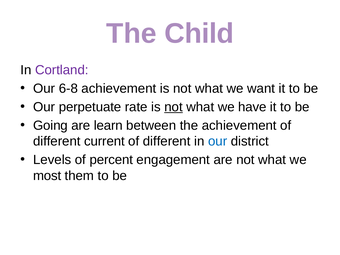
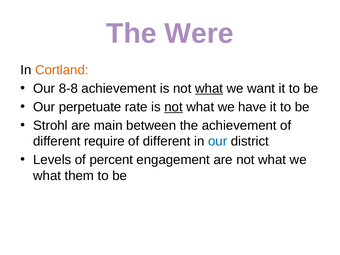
Child: Child -> Were
Cortland colour: purple -> orange
6-8: 6-8 -> 8-8
what at (209, 89) underline: none -> present
Going: Going -> Strohl
learn: learn -> main
current: current -> require
most at (47, 176): most -> what
